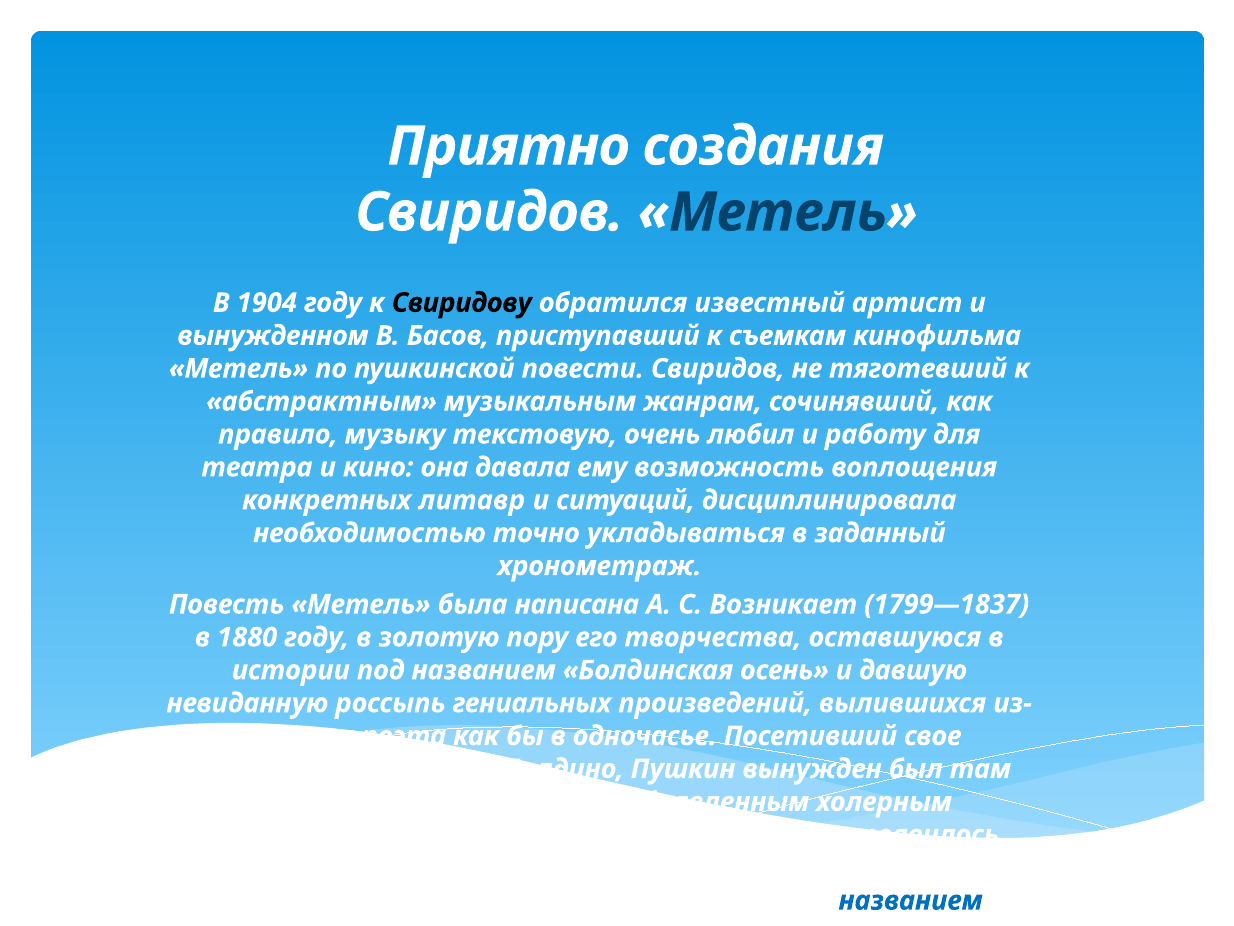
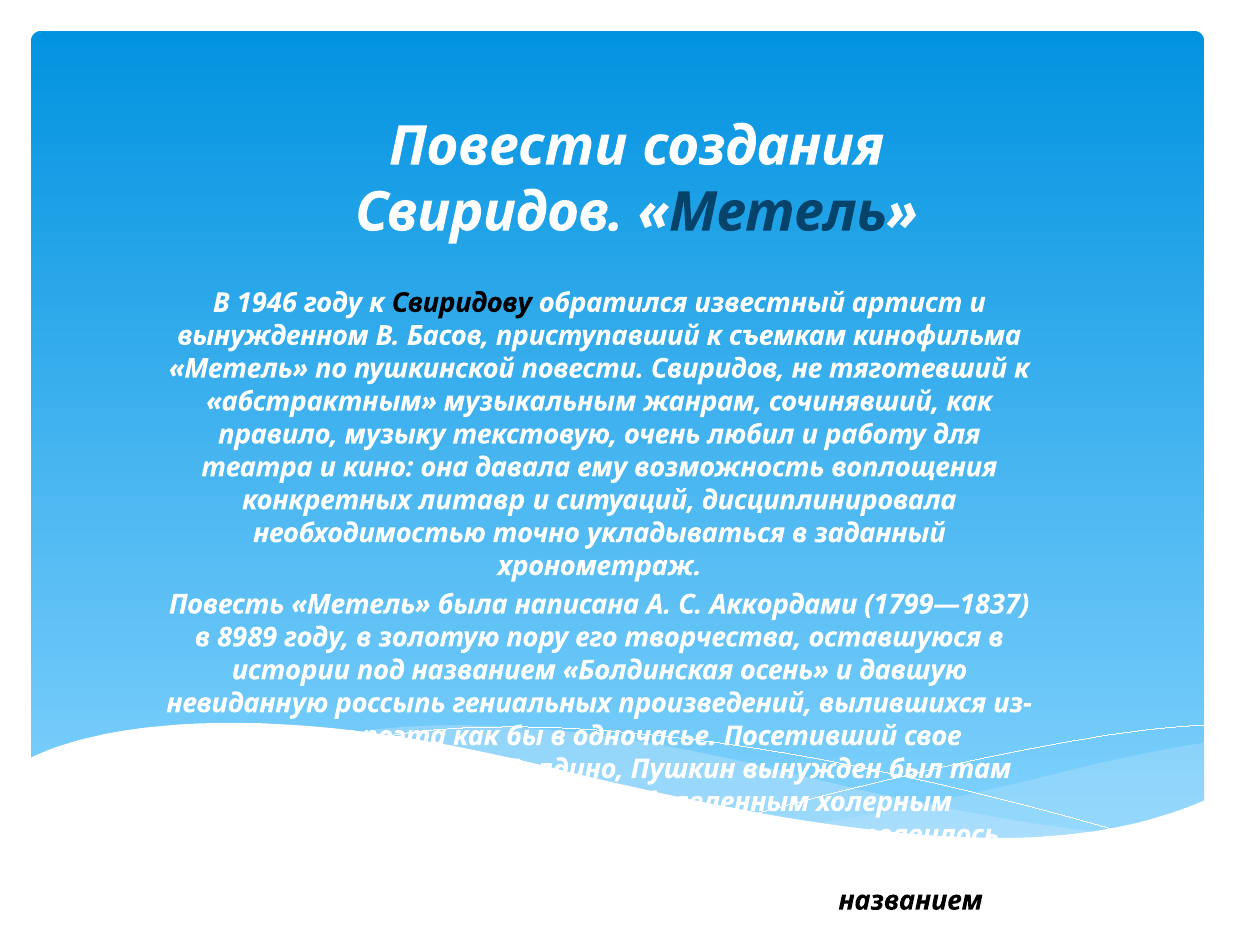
Приятно at (509, 146): Приятно -> Повести
1904: 1904 -> 1946
Возникает: Возникает -> Аккордами
1880: 1880 -> 8989
названием at (911, 900) colour: blue -> black
